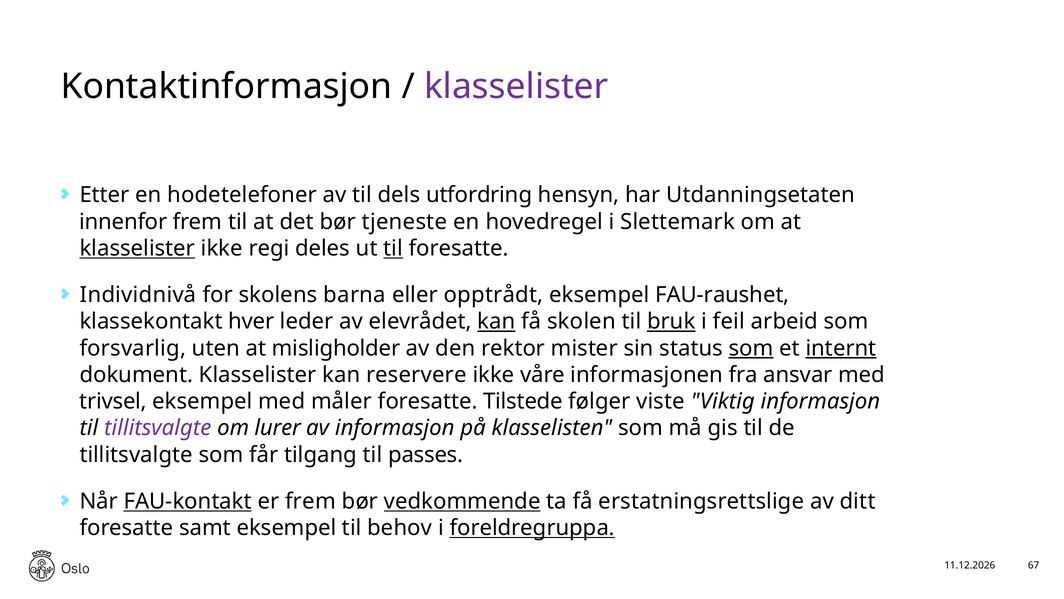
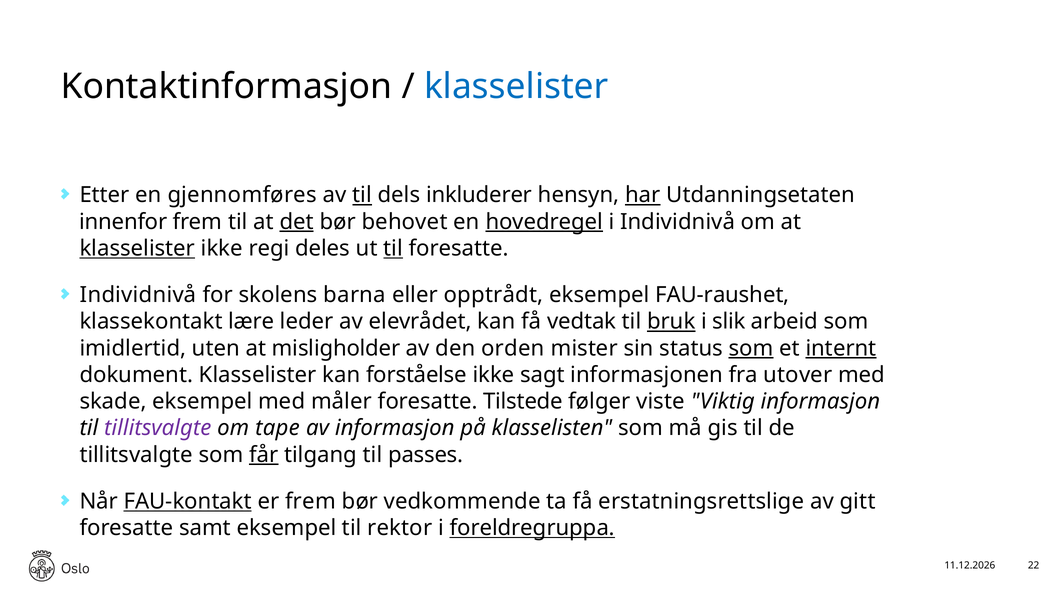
klasselister at (516, 87) colour: purple -> blue
hodetelefoner: hodetelefoner -> gjennomføres
til at (362, 195) underline: none -> present
utfordring: utfordring -> inkluderer
har underline: none -> present
det underline: none -> present
tjeneste: tjeneste -> behovet
hovedregel underline: none -> present
i Slettemark: Slettemark -> Individnivå
hver: hver -> lære
kan at (496, 321) underline: present -> none
skolen: skolen -> vedtak
feil: feil -> slik
forsvarlig: forsvarlig -> imidlertid
rektor: rektor -> orden
reservere: reservere -> forståelse
våre: våre -> sagt
ansvar: ansvar -> utover
trivsel: trivsel -> skade
lurer: lurer -> tape
får underline: none -> present
vedkommende underline: present -> none
ditt: ditt -> gitt
behov: behov -> rektor
67: 67 -> 22
